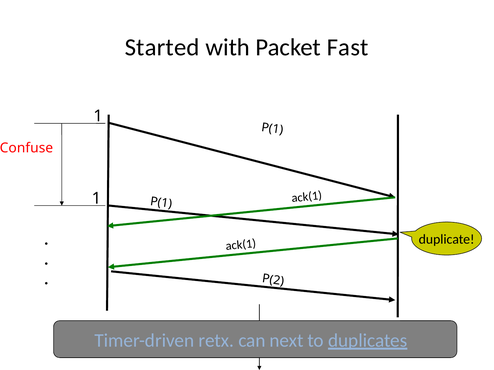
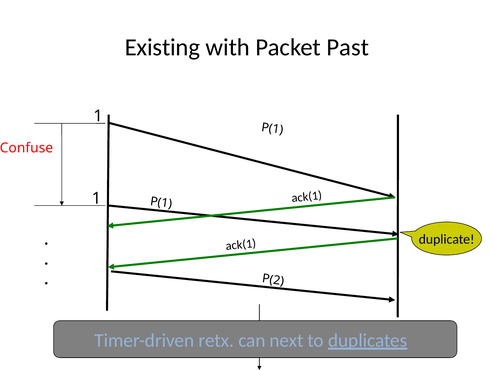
Started: Started -> Existing
Fast: Fast -> Past
